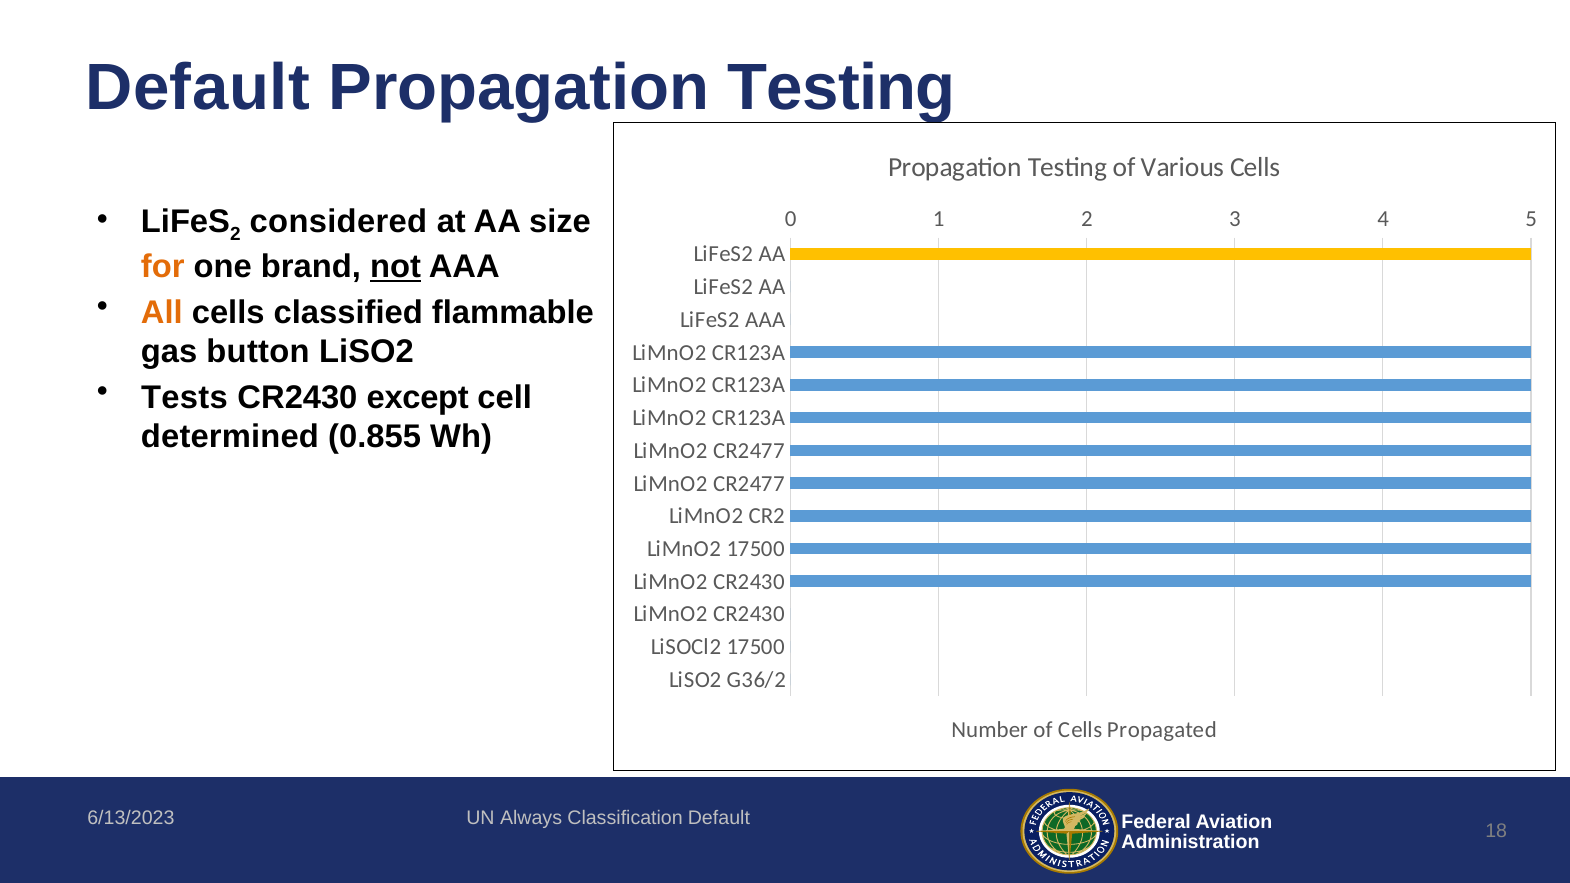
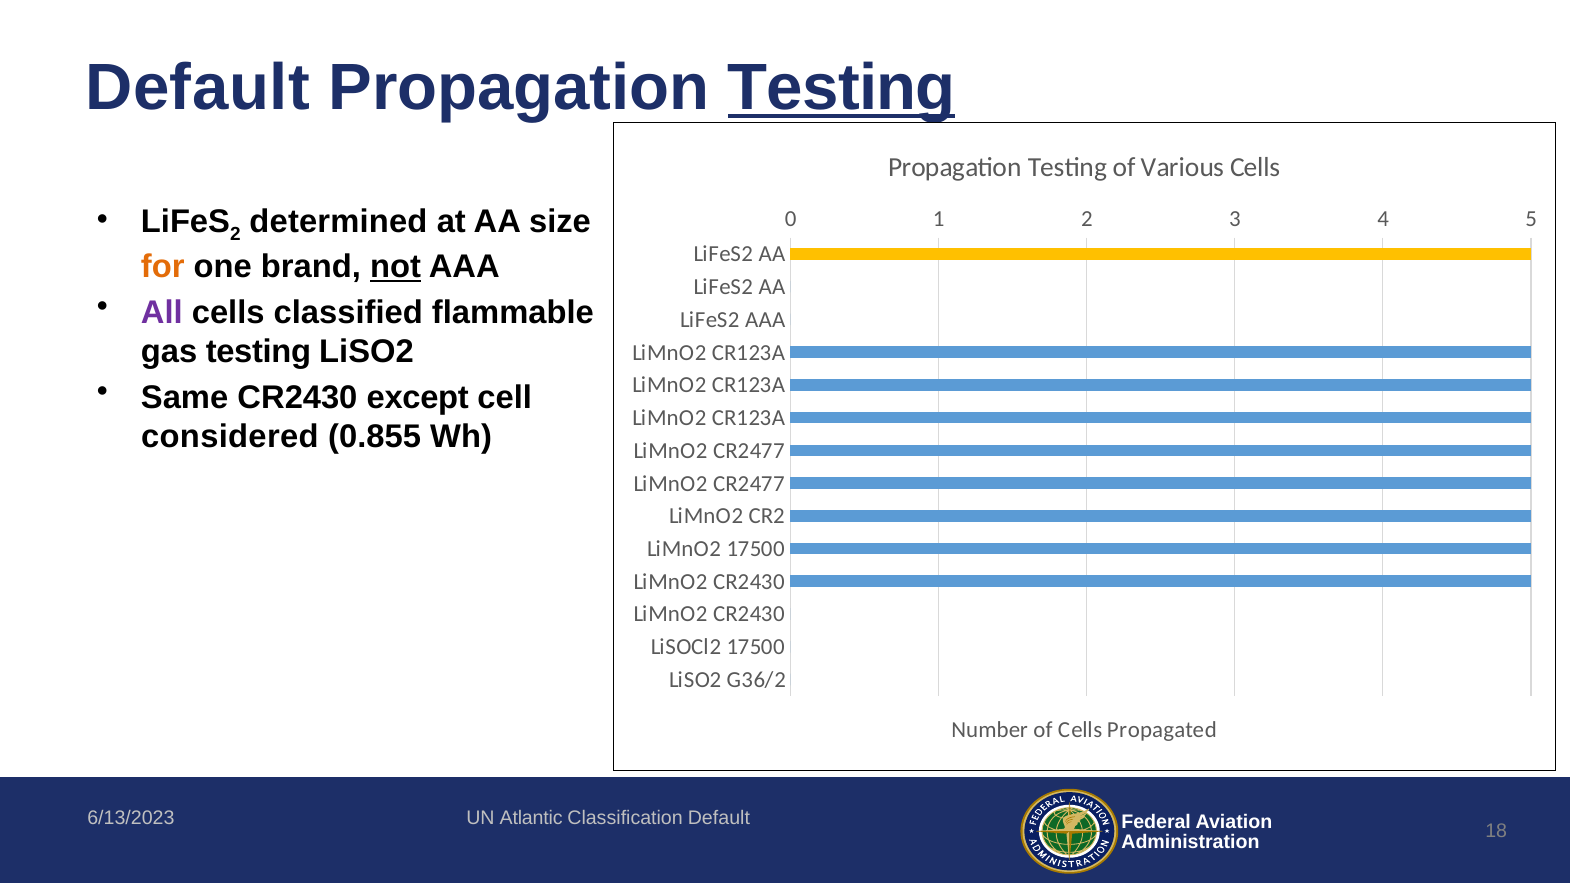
Testing at (842, 88) underline: none -> present
considered: considered -> determined
All colour: orange -> purple
gas button: button -> testing
Tests: Tests -> Same
determined: determined -> considered
Always: Always -> Atlantic
